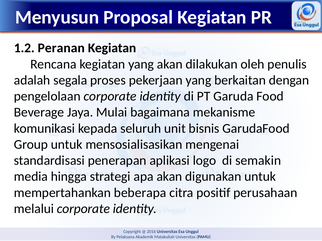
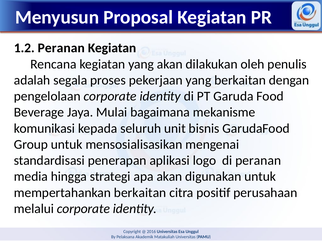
di semakin: semakin -> peranan
mempertahankan beberapa: beberapa -> berkaitan
